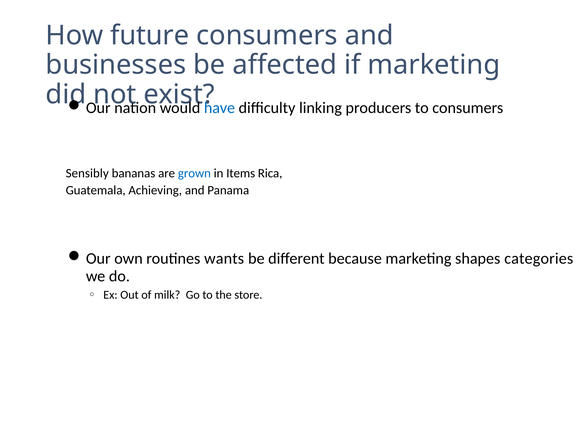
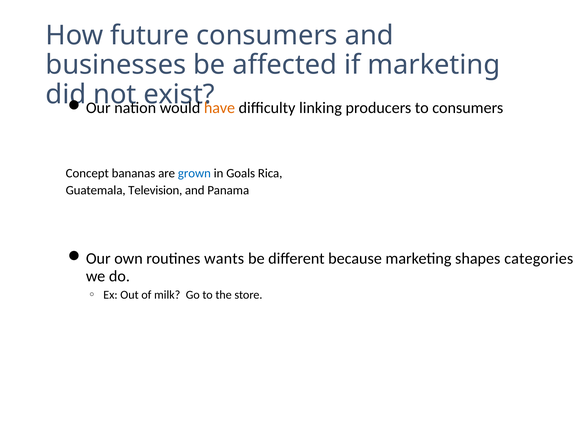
have colour: blue -> orange
Sensibly: Sensibly -> Concept
Items: Items -> Goals
Achieving: Achieving -> Television
